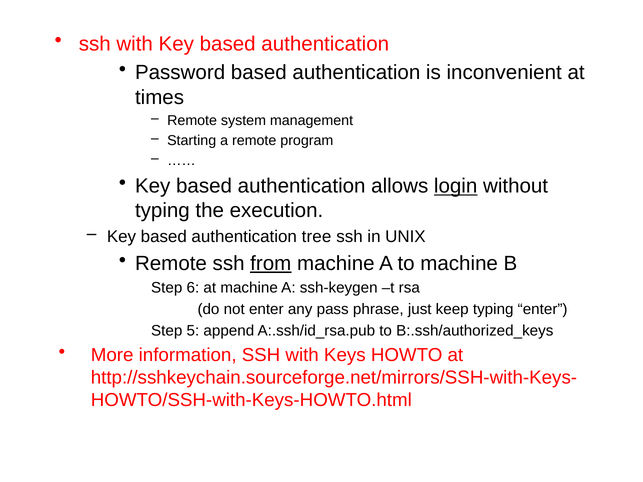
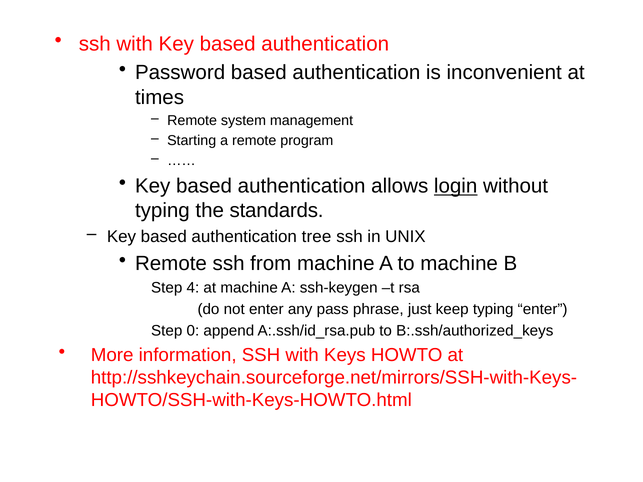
execution: execution -> standards
from underline: present -> none
6: 6 -> 4
5: 5 -> 0
